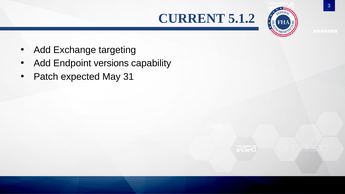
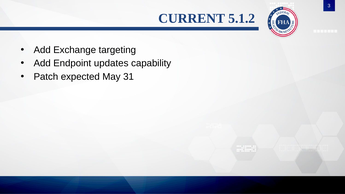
versions: versions -> updates
